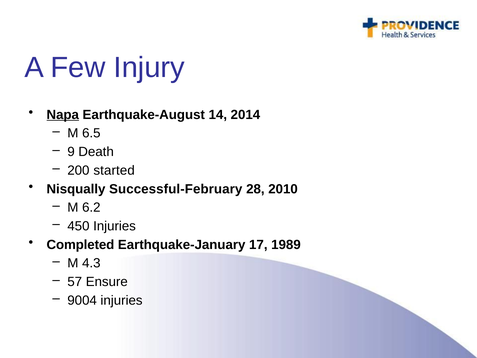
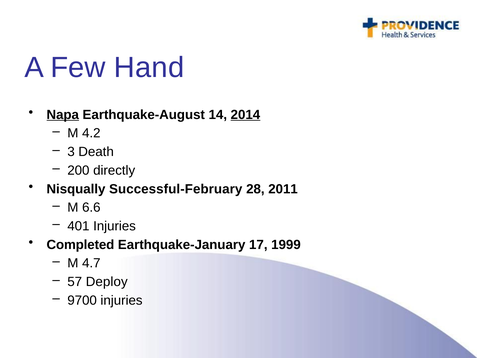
Injury: Injury -> Hand
2014 underline: none -> present
6.5: 6.5 -> 4.2
9: 9 -> 3
started: started -> directly
2010: 2010 -> 2011
6.2: 6.2 -> 6.6
450: 450 -> 401
1989: 1989 -> 1999
4.3: 4.3 -> 4.7
Ensure: Ensure -> Deploy
9004: 9004 -> 9700
